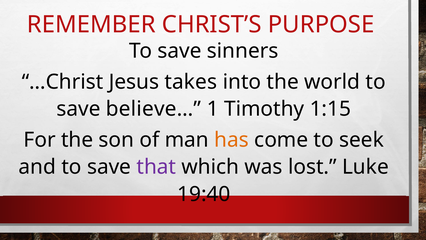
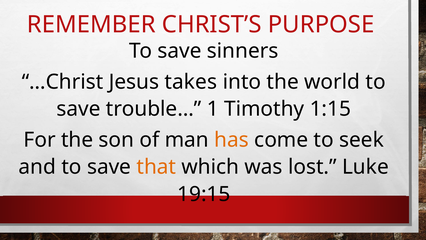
believe…: believe… -> trouble…
that colour: purple -> orange
19:40: 19:40 -> 19:15
